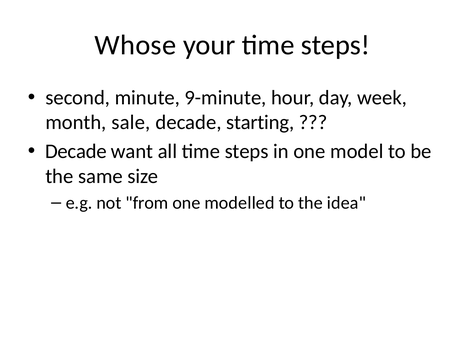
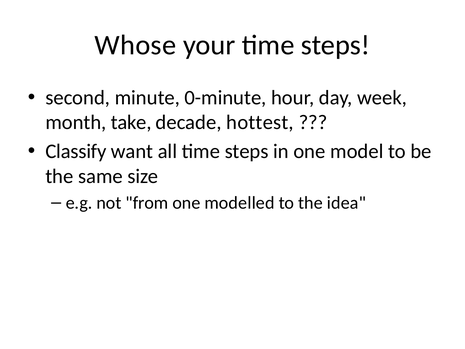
9-minute: 9-minute -> 0-minute
sale: sale -> take
starting: starting -> hottest
Decade at (76, 151): Decade -> Classify
